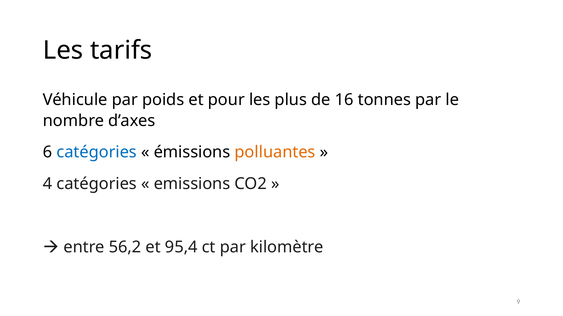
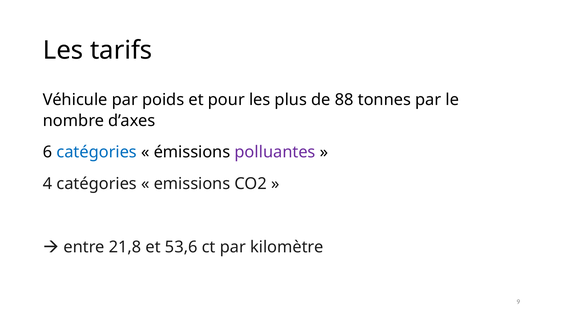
16: 16 -> 88
polluantes colour: orange -> purple
56,2: 56,2 -> 21,8
95,4: 95,4 -> 53,6
